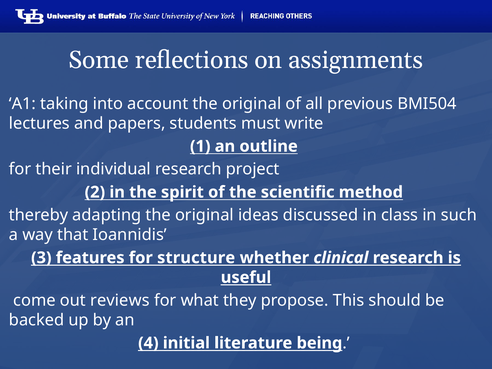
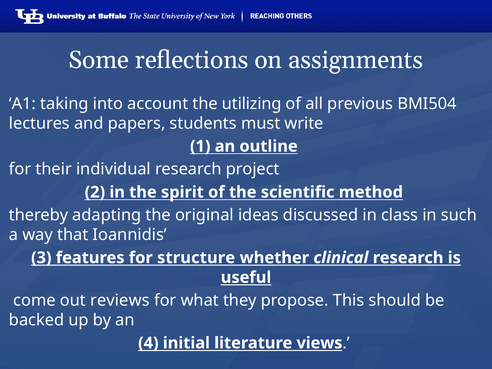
account the original: original -> utilizing
being: being -> views
